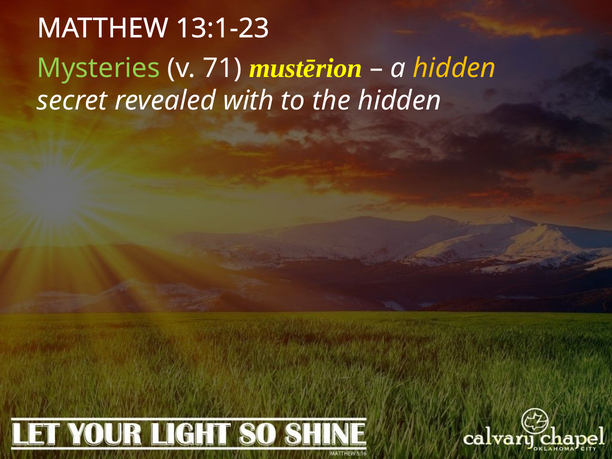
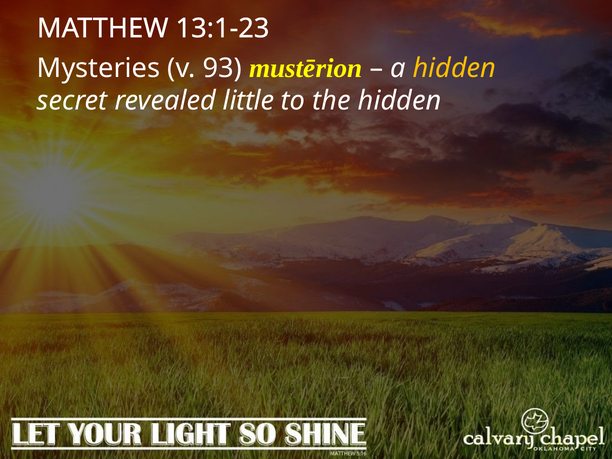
Mysteries colour: light green -> white
71: 71 -> 93
with: with -> little
